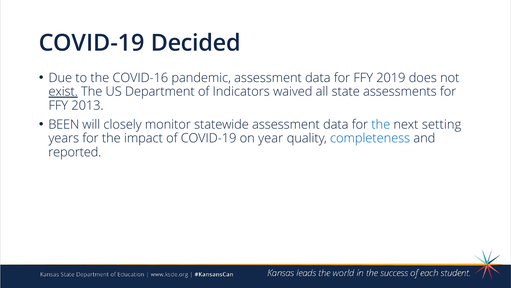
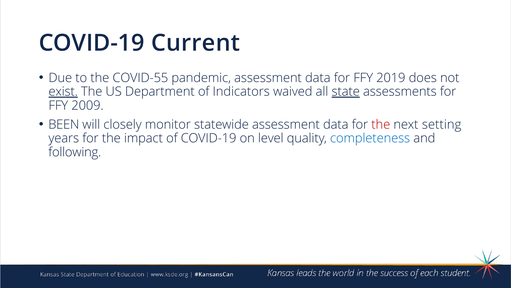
Decided: Decided -> Current
COVID-16: COVID-16 -> COVID-55
state underline: none -> present
2013: 2013 -> 2009
the at (381, 124) colour: blue -> red
year: year -> level
reported: reported -> following
